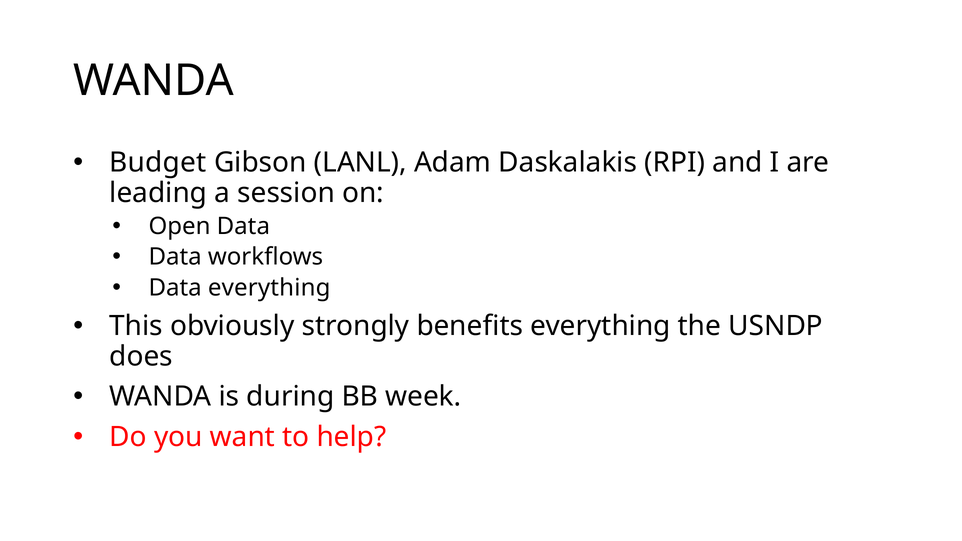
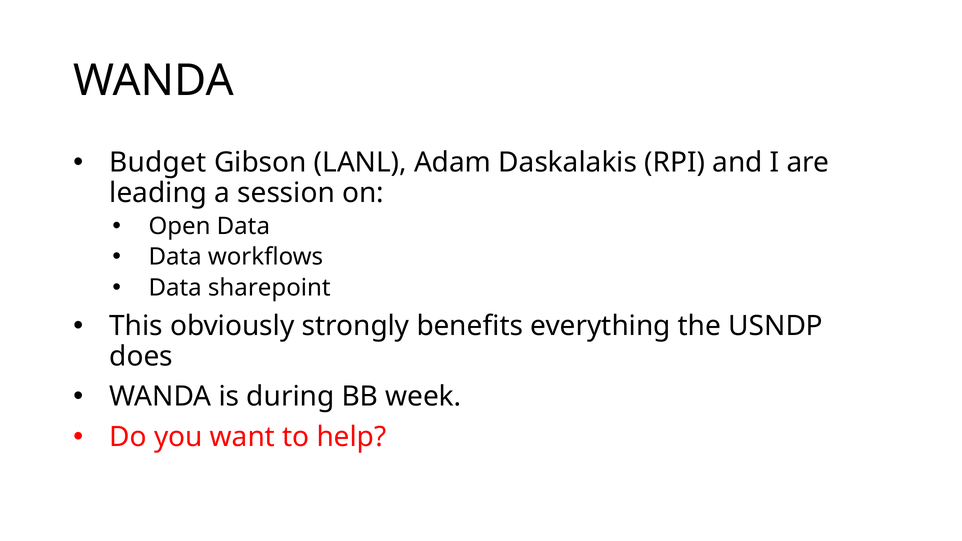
Data everything: everything -> sharepoint
